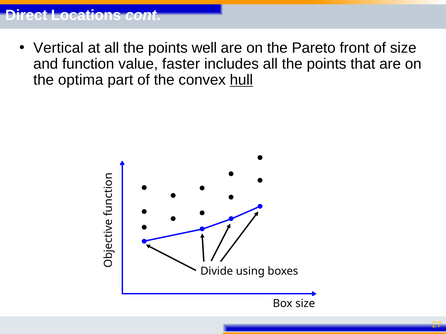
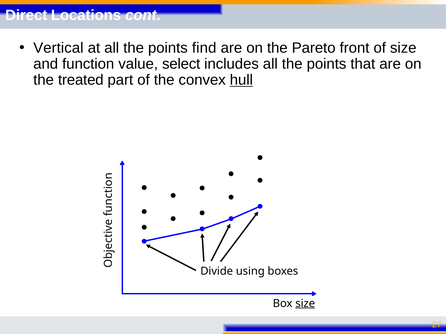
well: well -> find
faster: faster -> select
optima: optima -> treated
size at (305, 304) underline: none -> present
